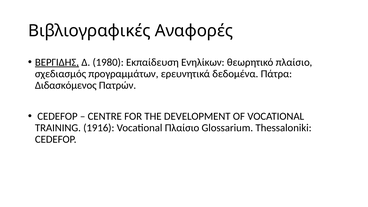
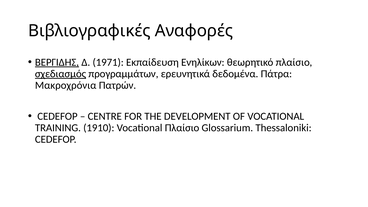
1980: 1980 -> 1971
σχεδιασμός underline: none -> present
Διδασκόμενος: Διδασκόμενος -> Μακροχρόνια
1916: 1916 -> 1910
